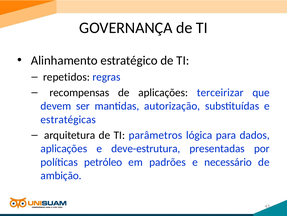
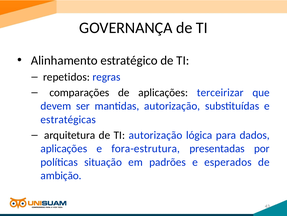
recompensas: recompensas -> comparações
TI parâmetros: parâmetros -> autorização
deve-estrutura: deve-estrutura -> fora-estrutura
petróleo: petróleo -> situação
necessário: necessário -> esperados
